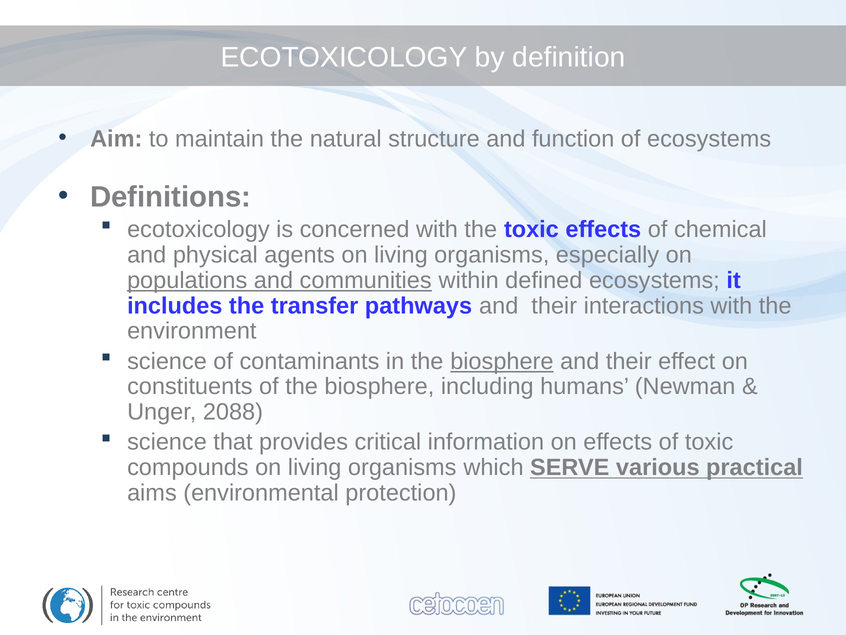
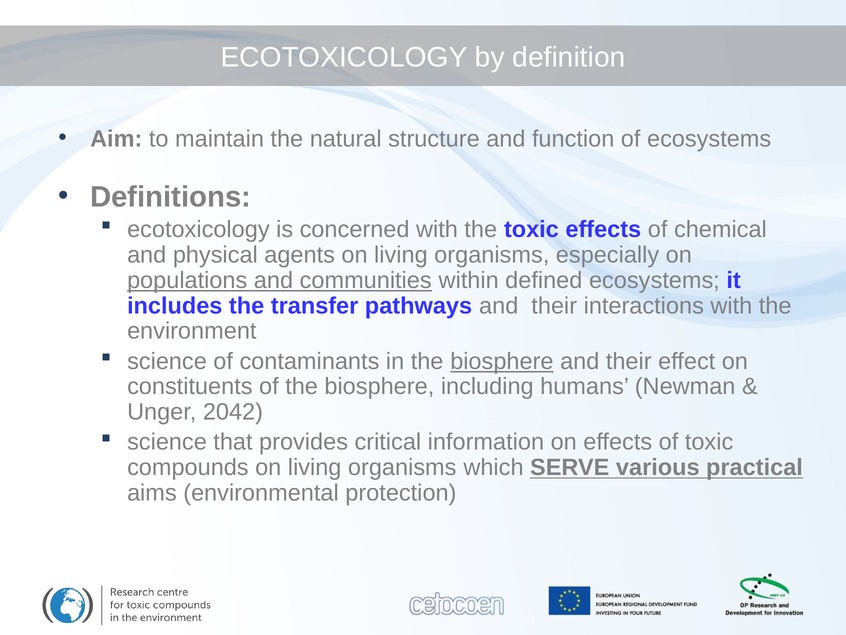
2088: 2088 -> 2042
